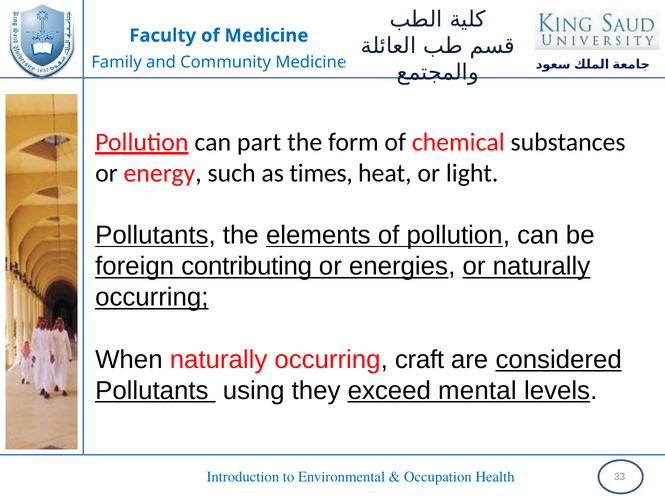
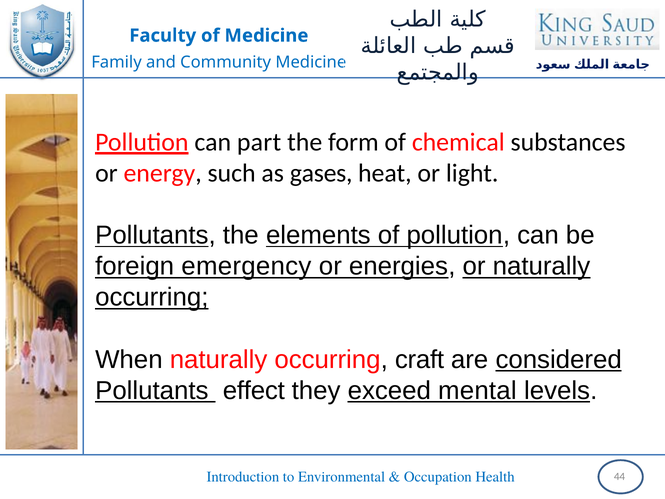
times: times -> gases
contributing: contributing -> emergency
using: using -> effect
33: 33 -> 44
